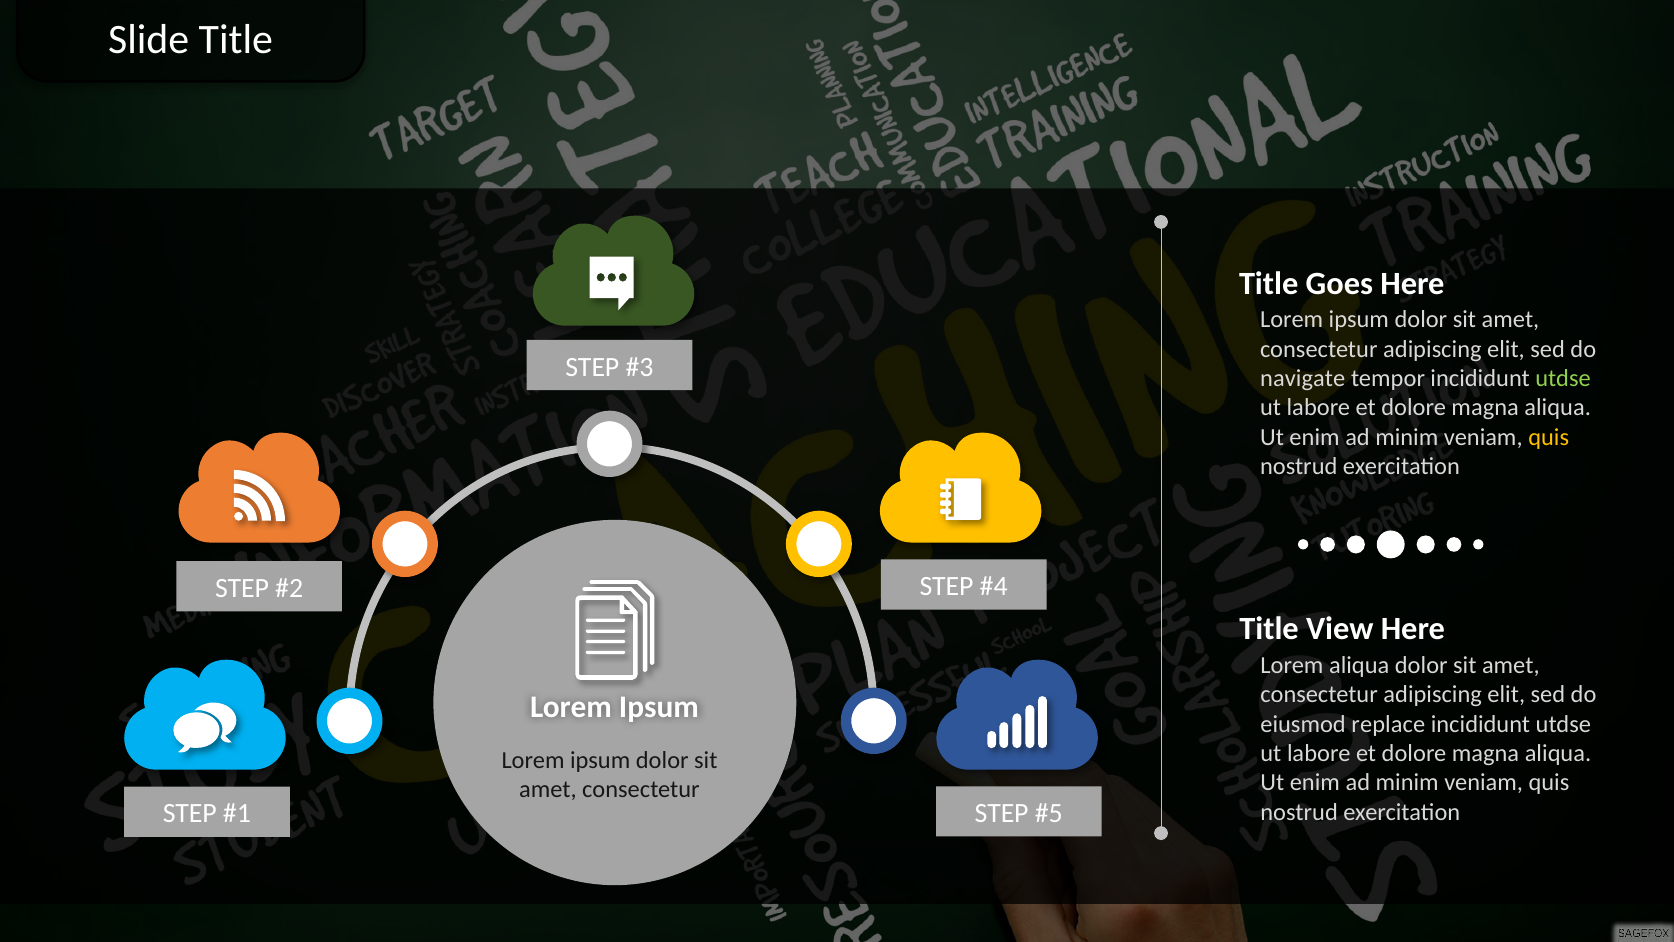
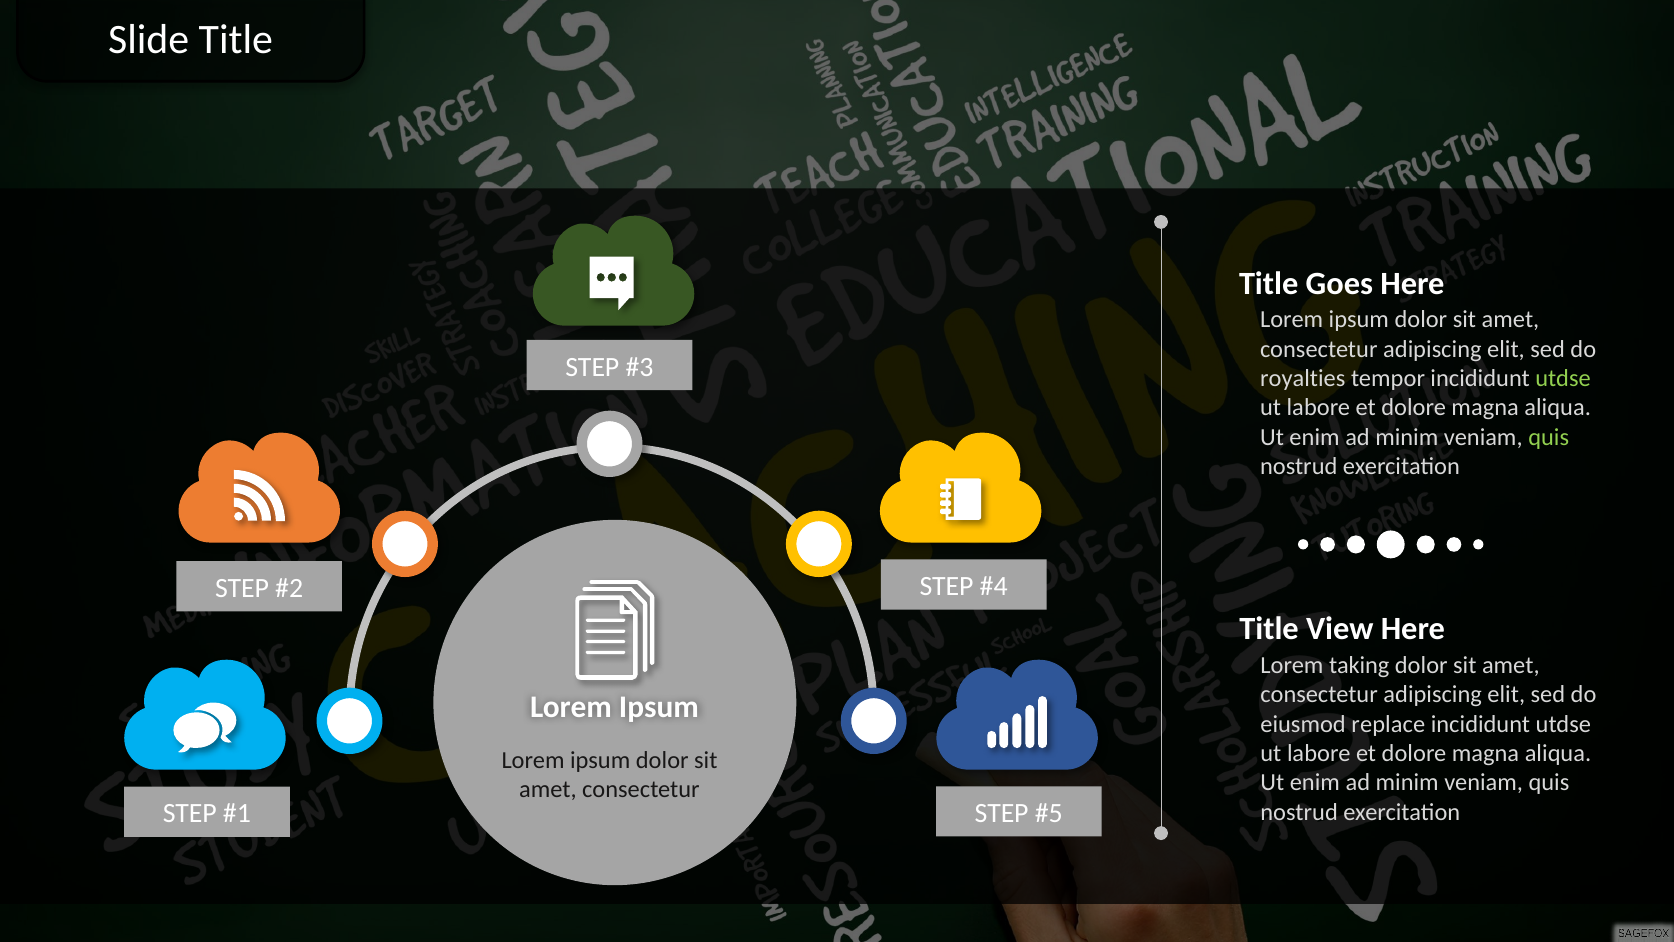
navigate: navigate -> royalties
quis at (1549, 437) colour: yellow -> light green
Lorem aliqua: aliqua -> taking
